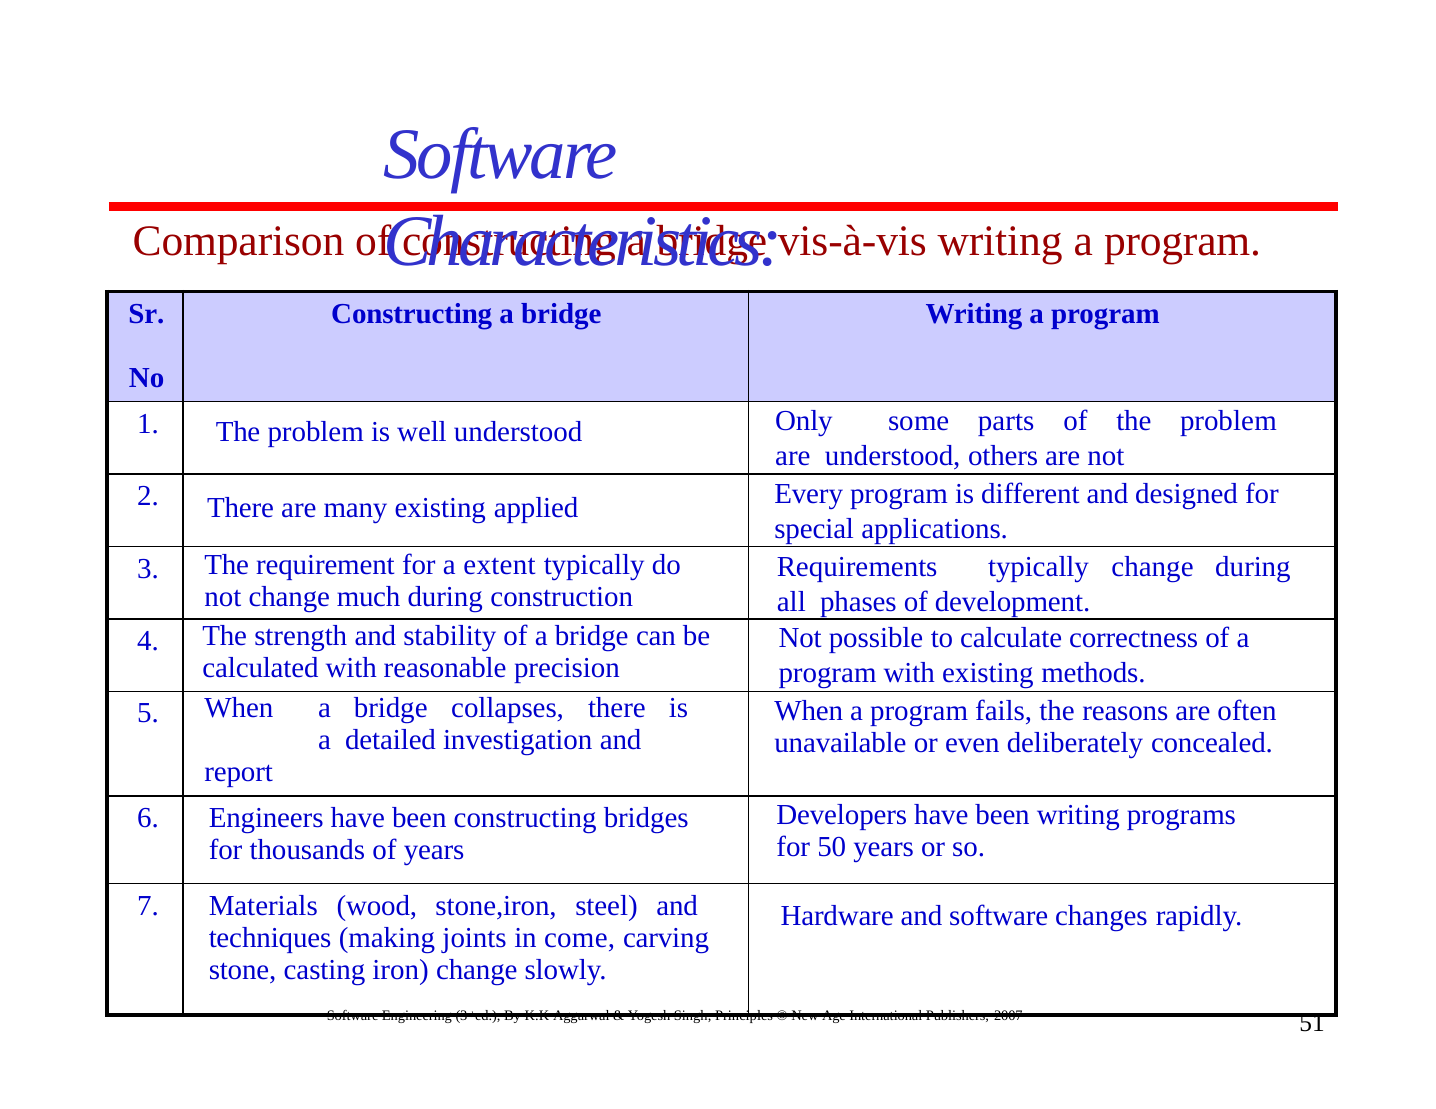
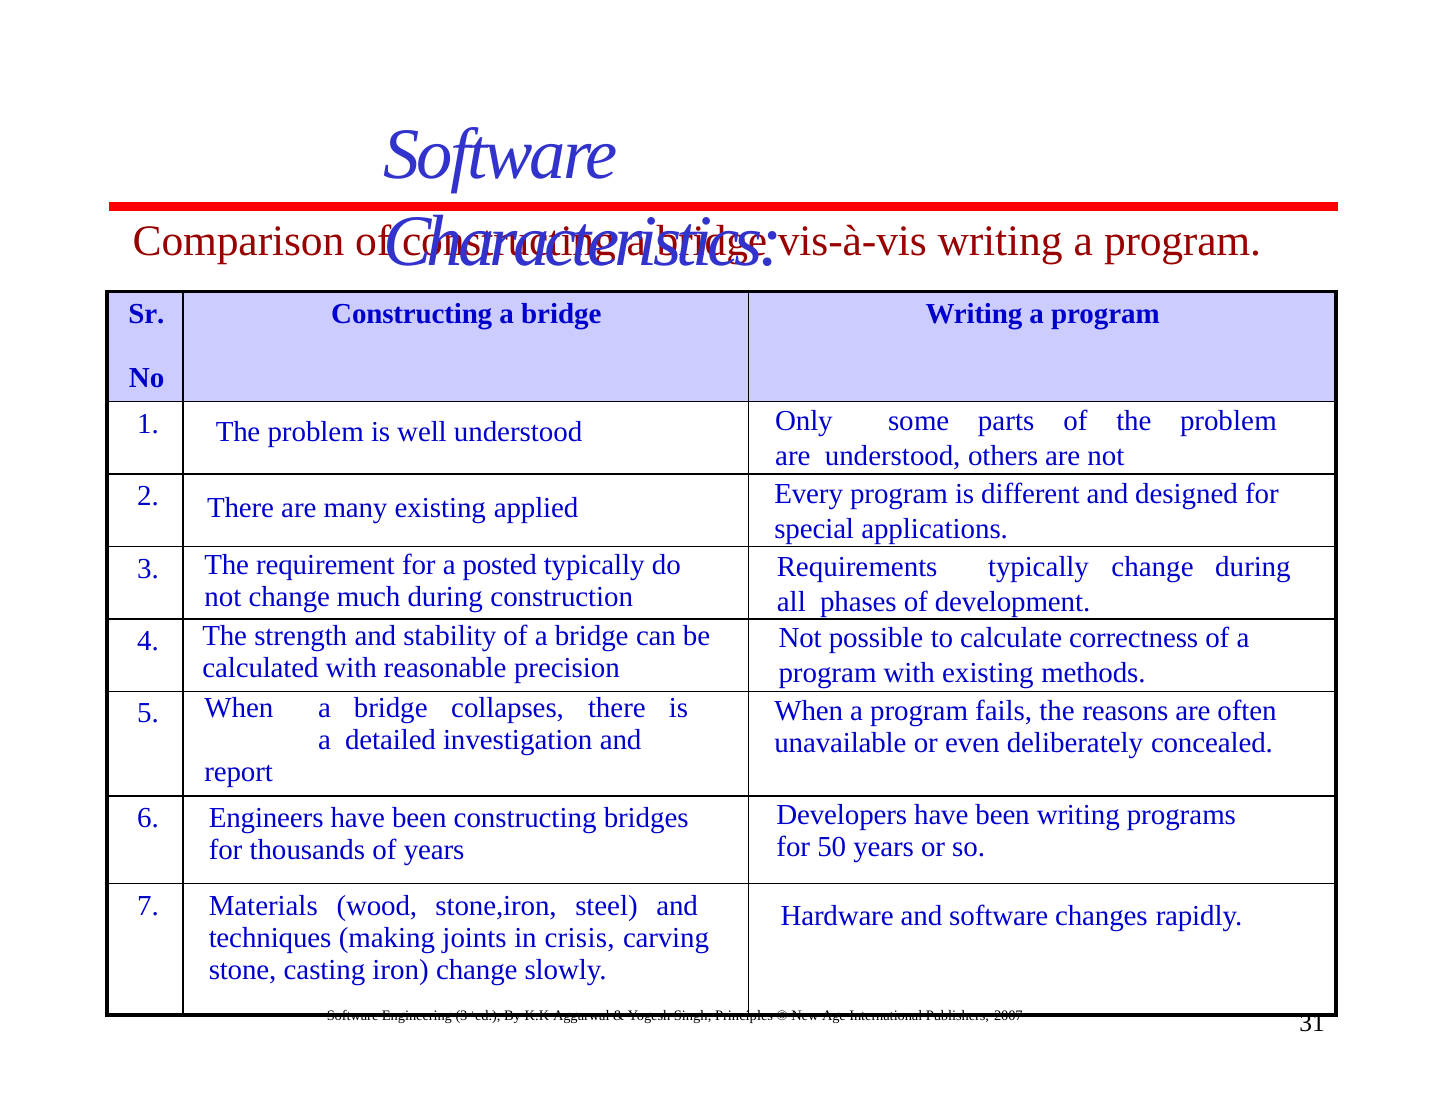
extent: extent -> posted
come: come -> crisis
51: 51 -> 31
